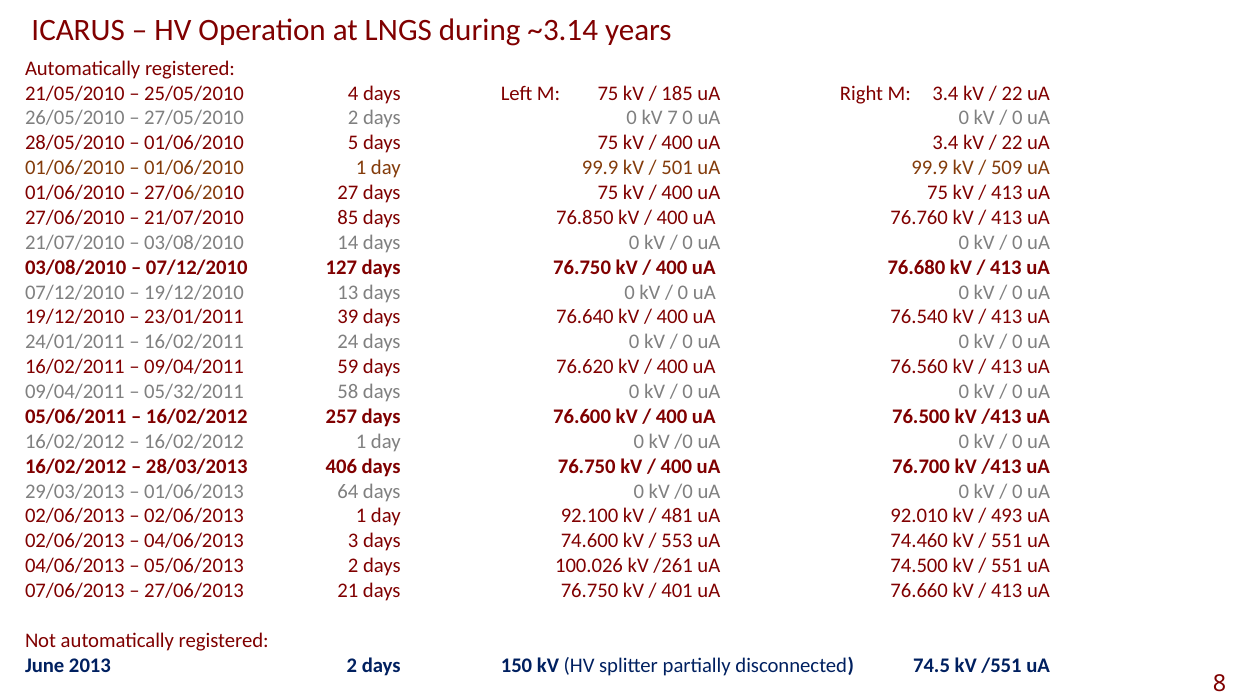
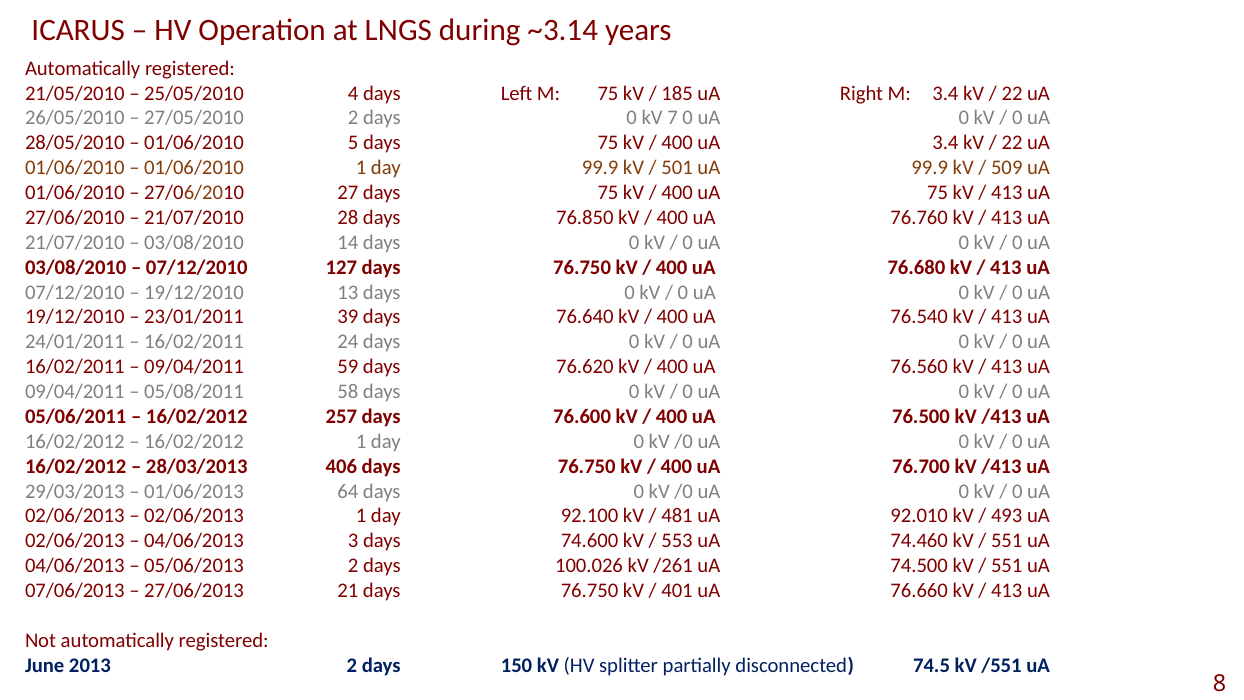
85: 85 -> 28
05/32/2011: 05/32/2011 -> 05/08/2011
